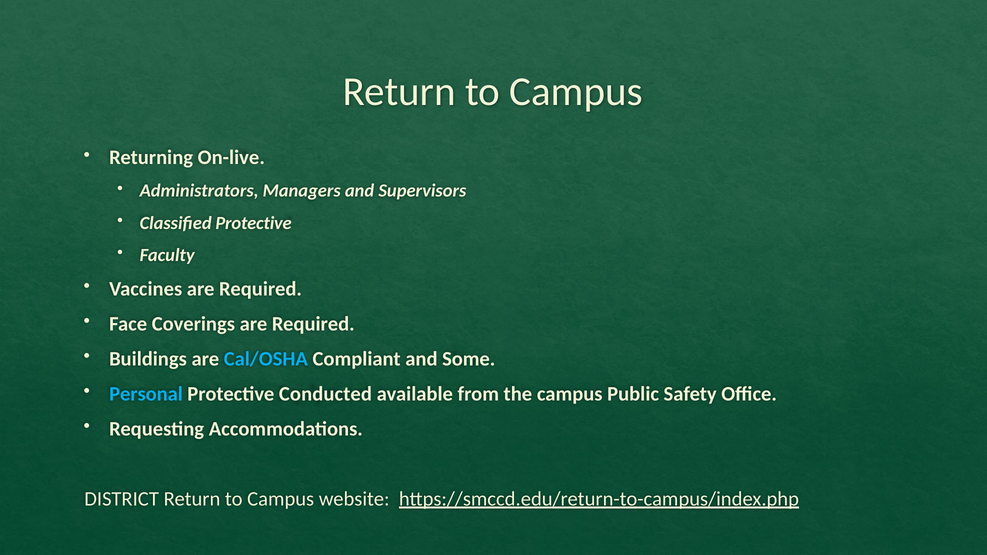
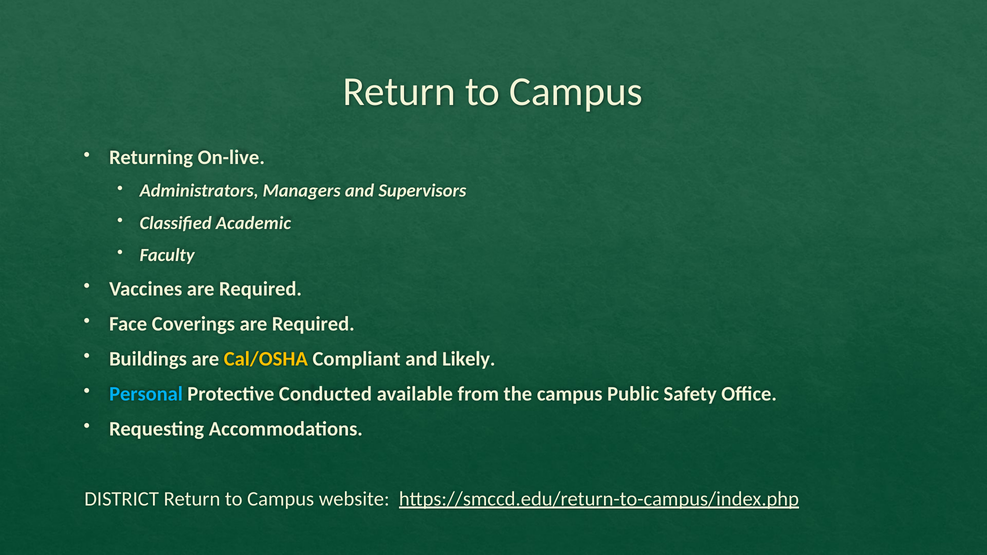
Classified Protective: Protective -> Academic
Cal/OSHA colour: light blue -> yellow
Some: Some -> Likely
